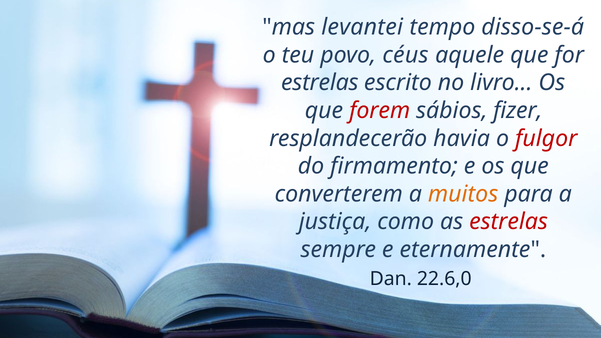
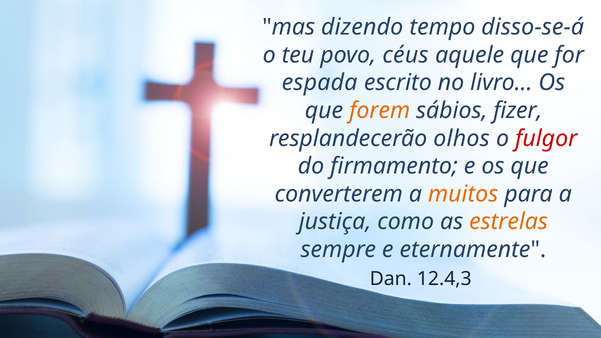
levantei: levantei -> dizendo
estrelas at (320, 83): estrelas -> espada
forem colour: red -> orange
havia: havia -> olhos
estrelas at (509, 222) colour: red -> orange
22.6,0: 22.6,0 -> 12.4,3
